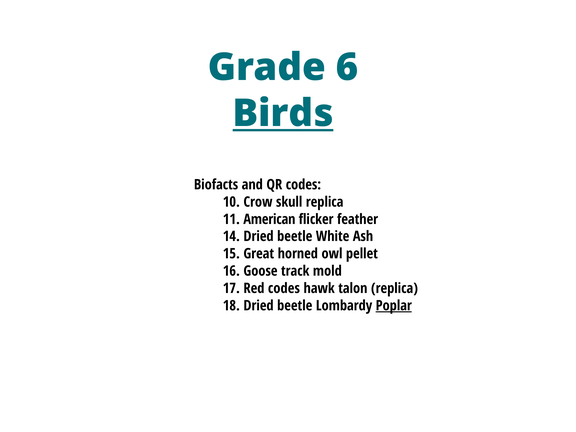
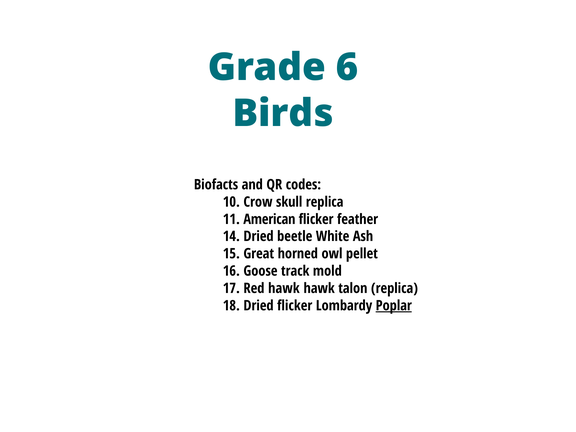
Birds underline: present -> none
Red codes: codes -> hawk
18 Dried beetle: beetle -> flicker
